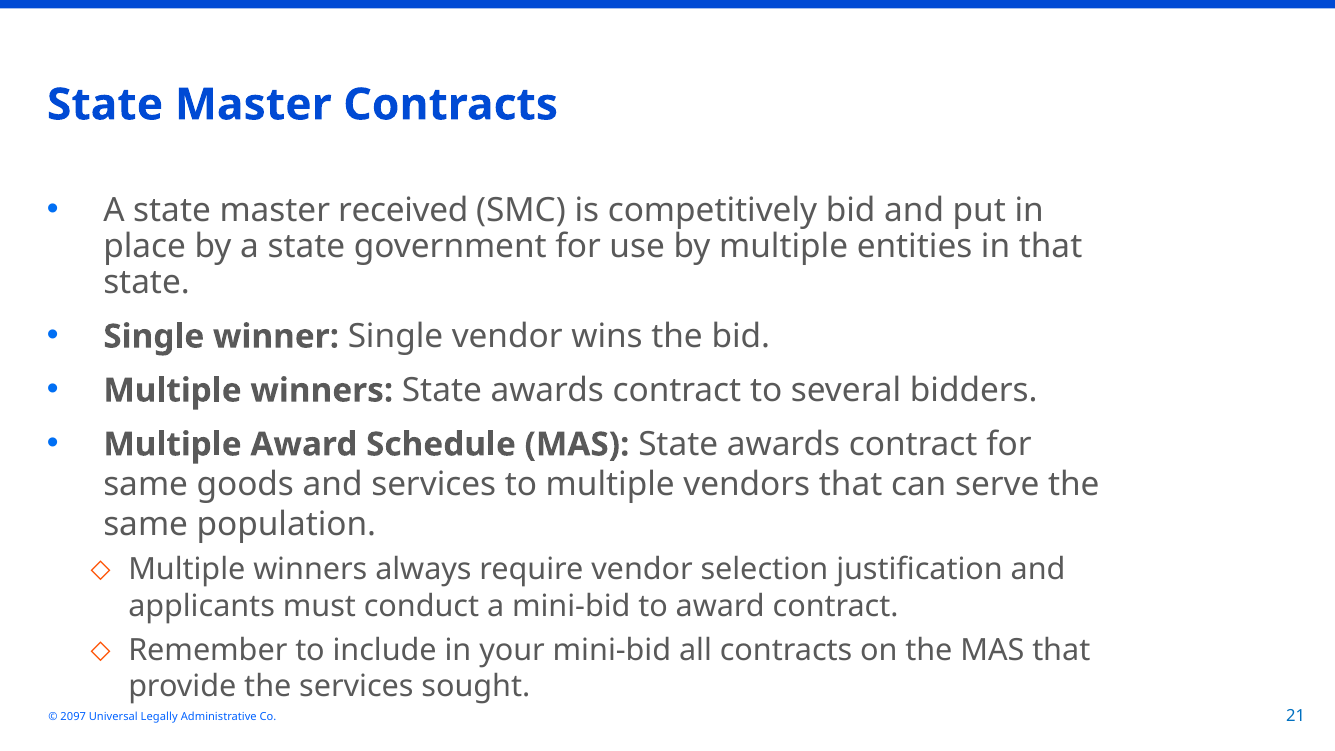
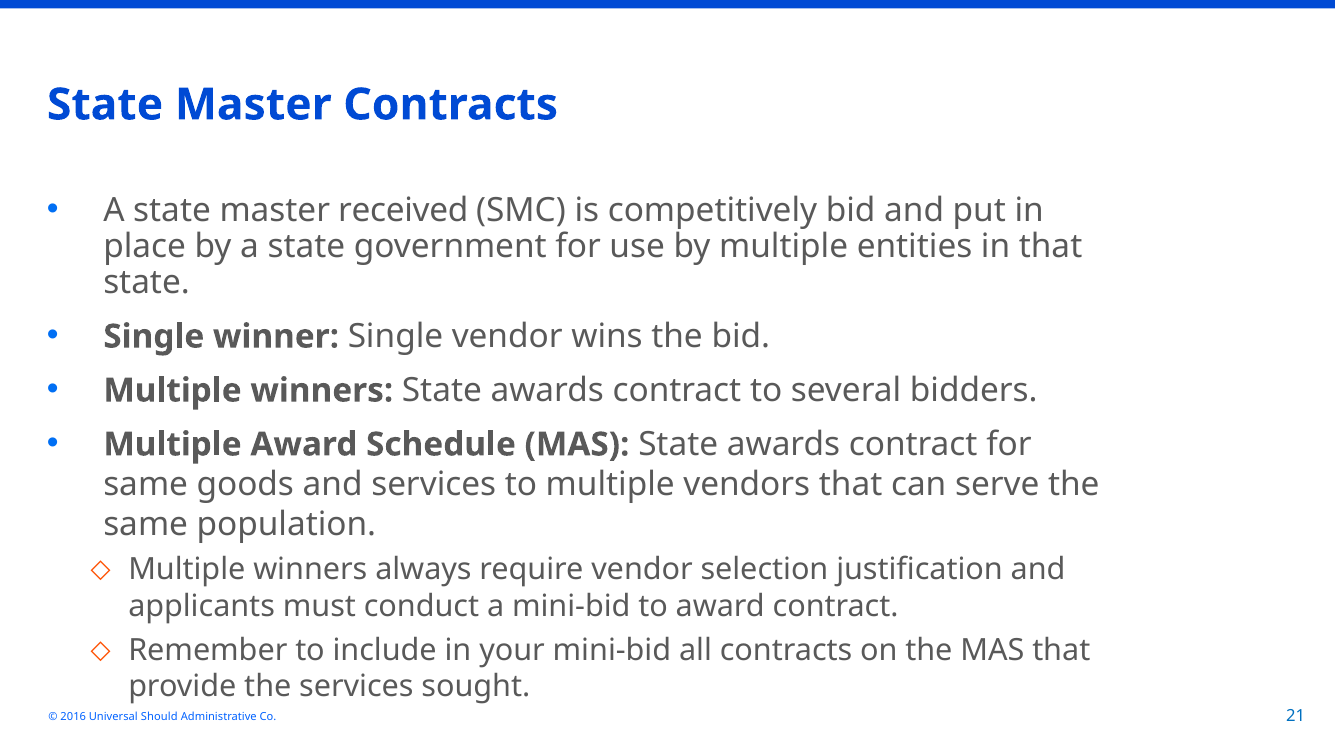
2097: 2097 -> 2016
Legally: Legally -> Should
